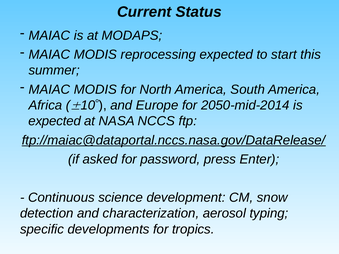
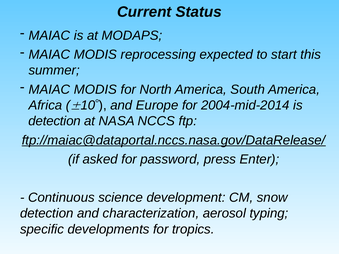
2050-mid-2014: 2050-mid-2014 -> 2004-mid-2014
expected at (55, 121): expected -> detection
